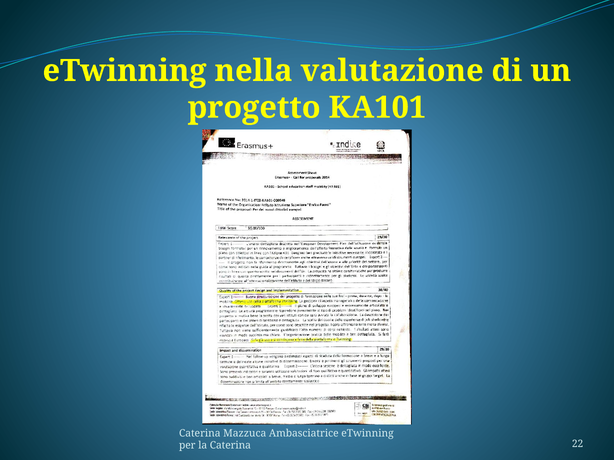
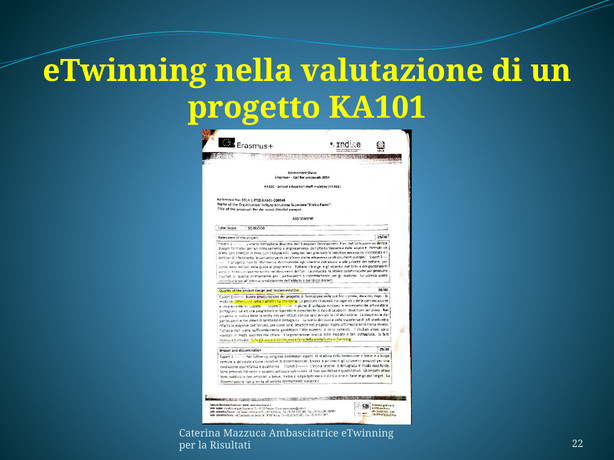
la Caterina: Caterina -> Risultati
